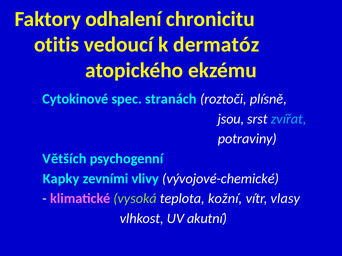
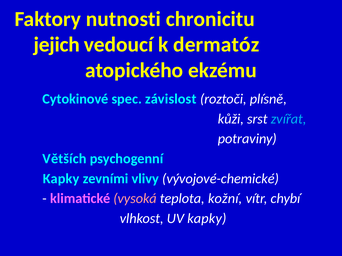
odhalení: odhalení -> nutnosti
otitis: otitis -> jejich
stranách: stranách -> závislost
jsou: jsou -> kůži
vysoká colour: light green -> pink
vlasy: vlasy -> chybí
UV akutní: akutní -> kapky
